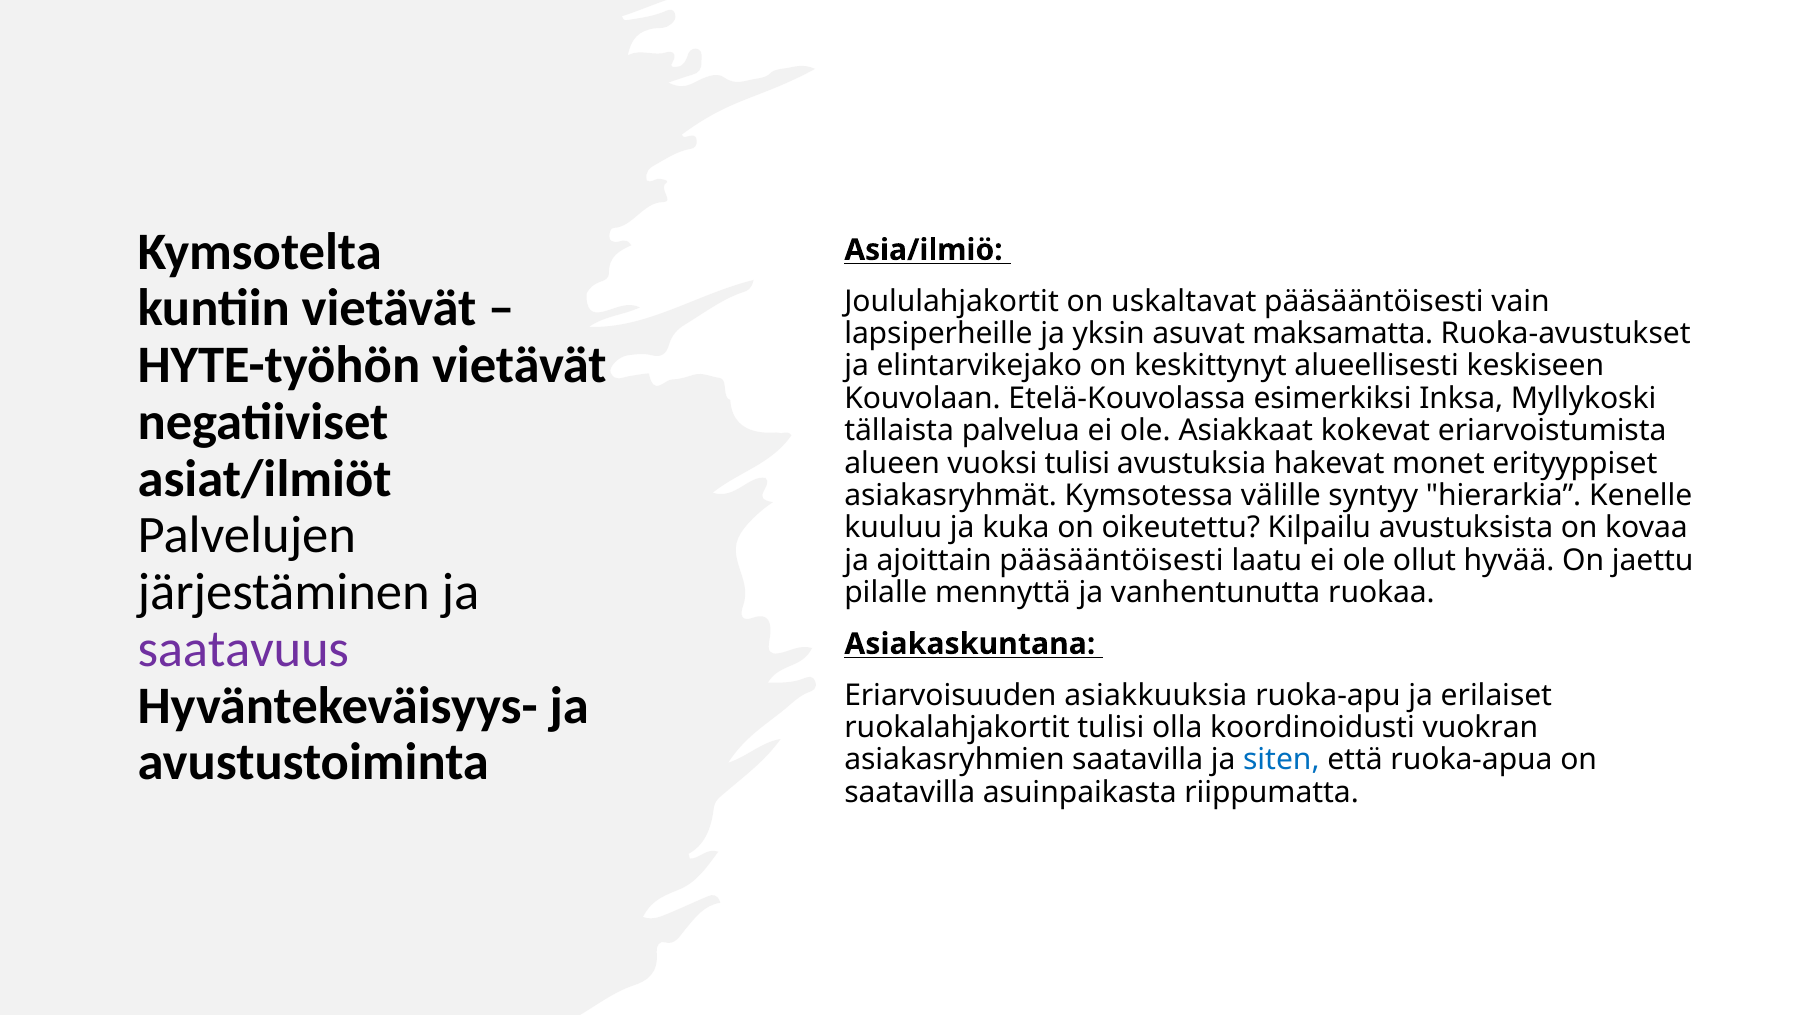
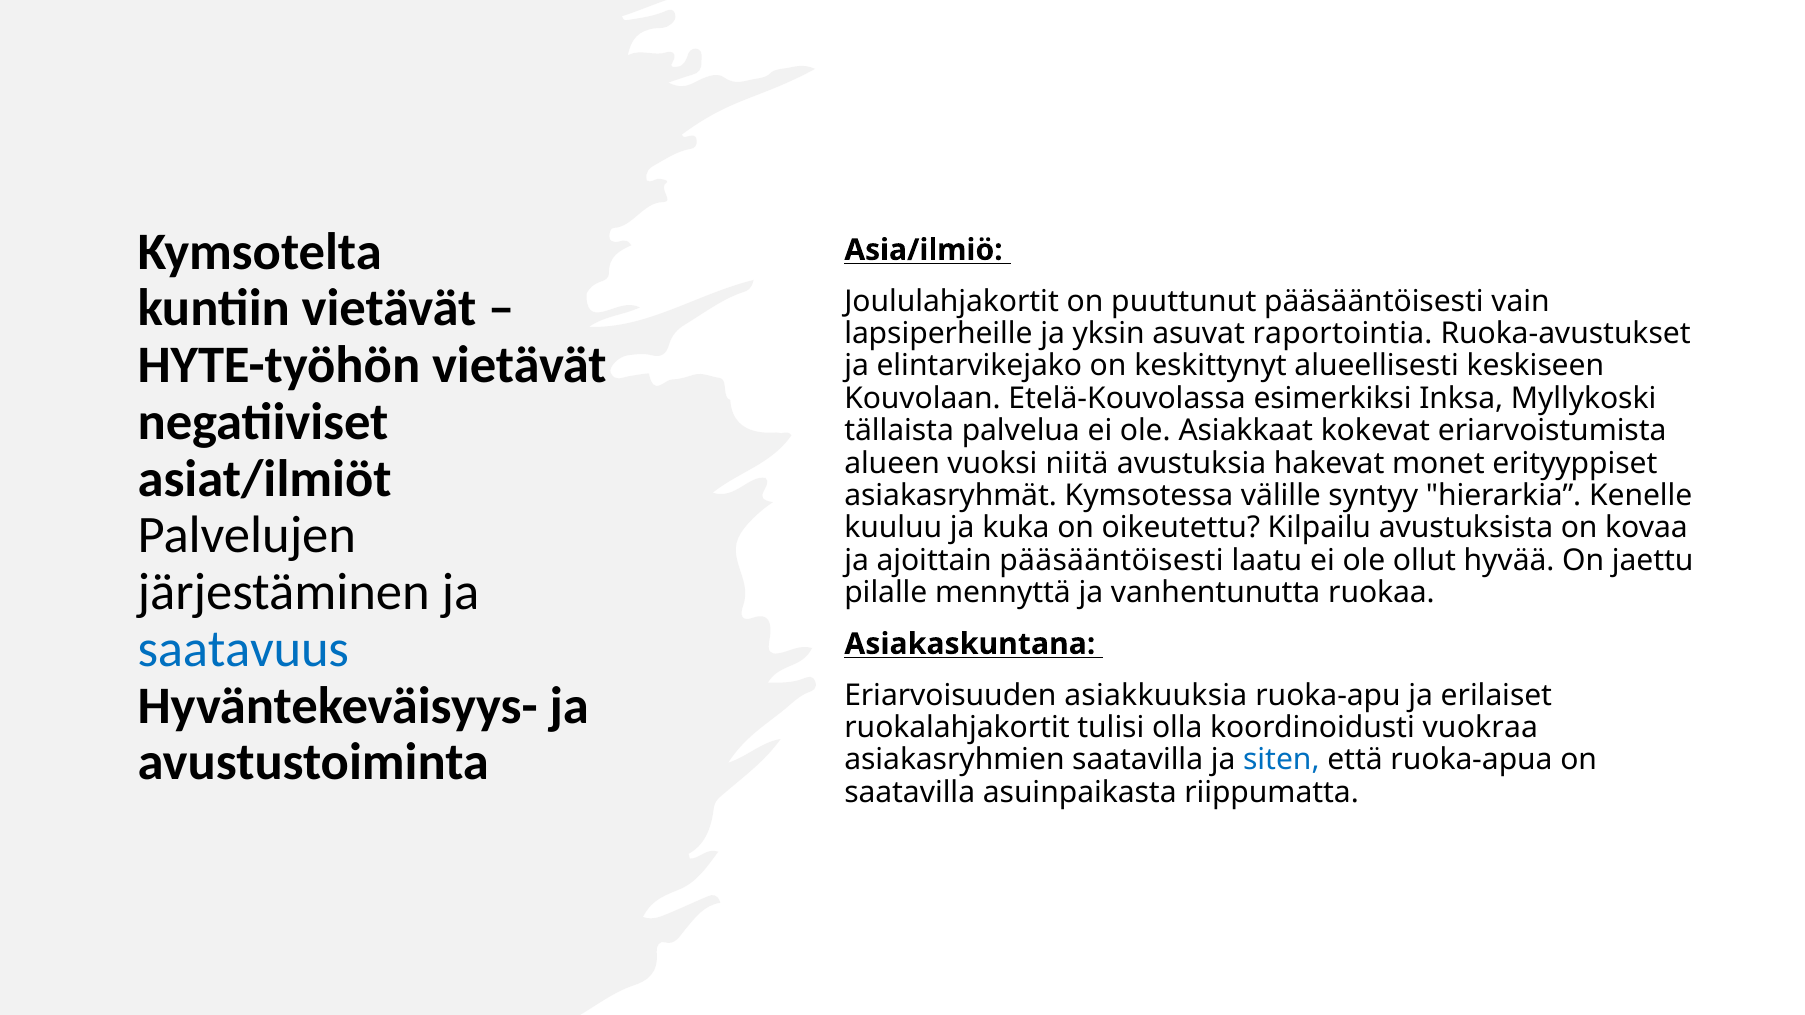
uskaltavat: uskaltavat -> puuttunut
maksamatta: maksamatta -> raportointia
vuoksi tulisi: tulisi -> niitä
saatavuus colour: purple -> blue
vuokran: vuokran -> vuokraa
